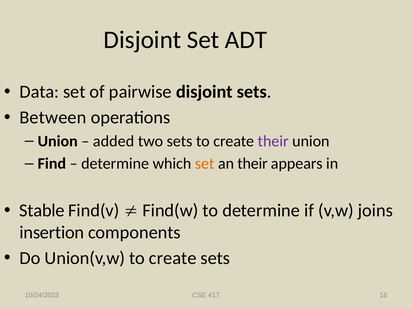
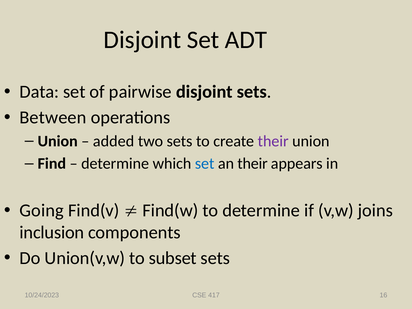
set at (205, 164) colour: orange -> blue
Stable: Stable -> Going
insertion: insertion -> inclusion
Union(v,w to create: create -> subset
